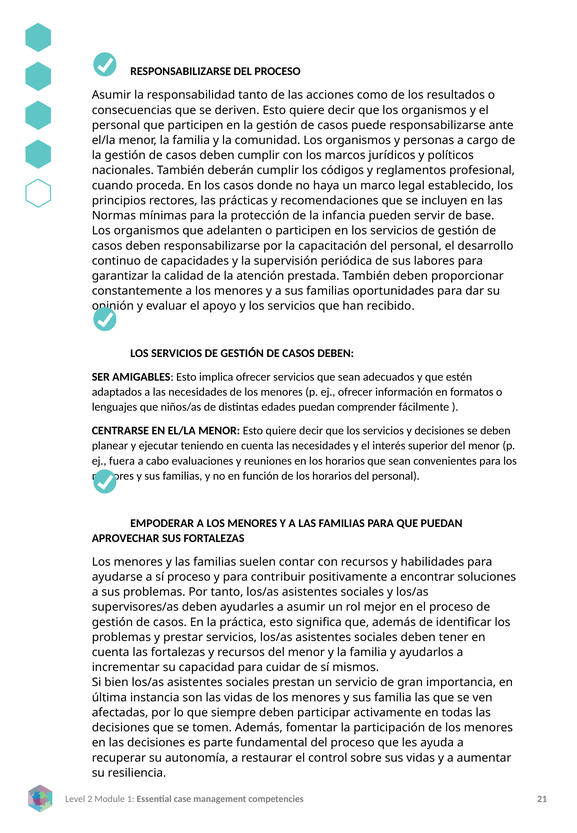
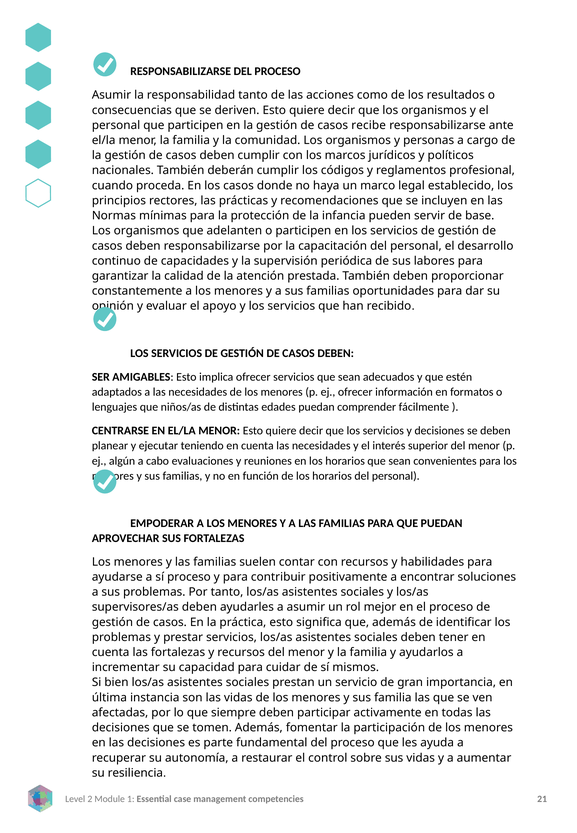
puede: puede -> recibe
fuera: fuera -> algún
